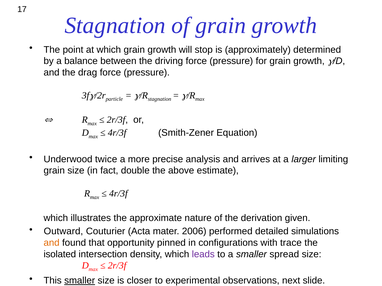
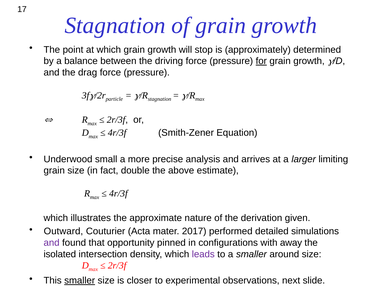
for underline: none -> present
twice: twice -> small
2006: 2006 -> 2017
and at (52, 243) colour: orange -> purple
trace: trace -> away
spread: spread -> around
